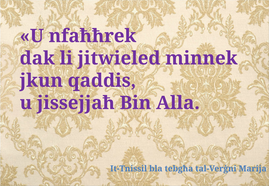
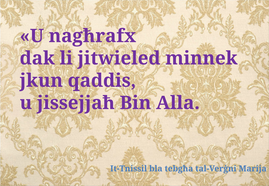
nfaħħrek: nfaħħrek -> nagħrafx
